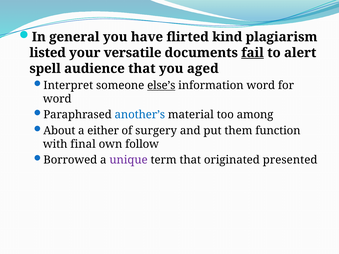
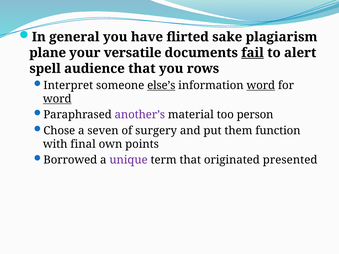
kind: kind -> sake
listed: listed -> plane
aged: aged -> rows
word at (261, 85) underline: none -> present
word at (57, 99) underline: none -> present
another’s colour: blue -> purple
among: among -> person
About: About -> Chose
either: either -> seven
follow: follow -> points
